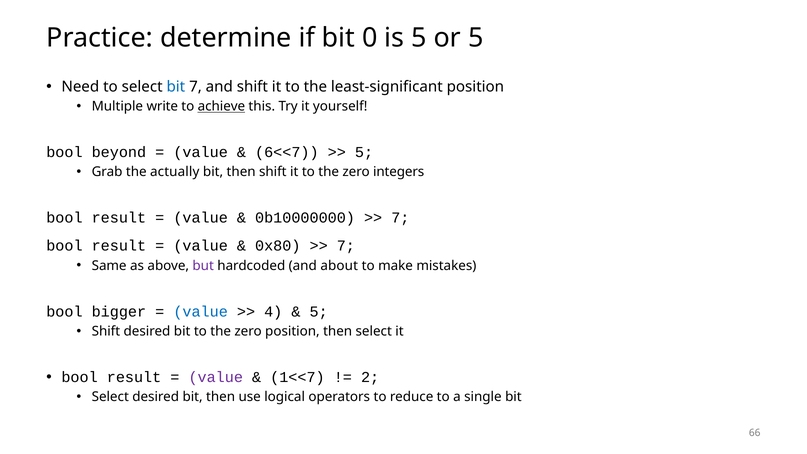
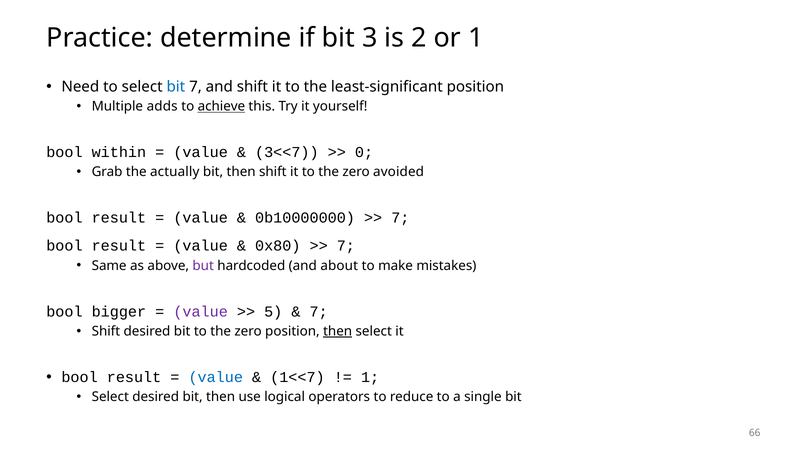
0: 0 -> 3
is 5: 5 -> 2
or 5: 5 -> 1
write: write -> adds
beyond: beyond -> within
6<<7: 6<<7 -> 3<<7
5 at (364, 152): 5 -> 0
integers: integers -> avoided
value at (201, 311) colour: blue -> purple
4: 4 -> 5
5 at (319, 311): 5 -> 7
then at (338, 331) underline: none -> present
value at (216, 377) colour: purple -> blue
2 at (370, 377): 2 -> 1
